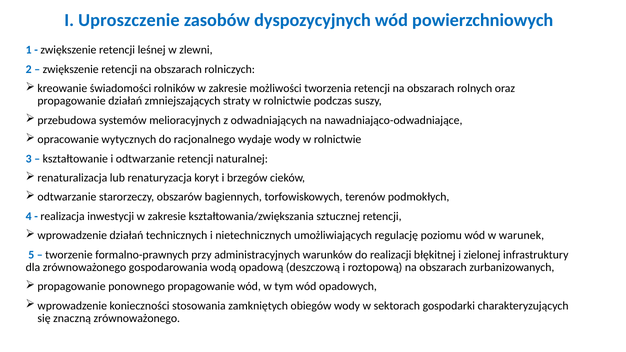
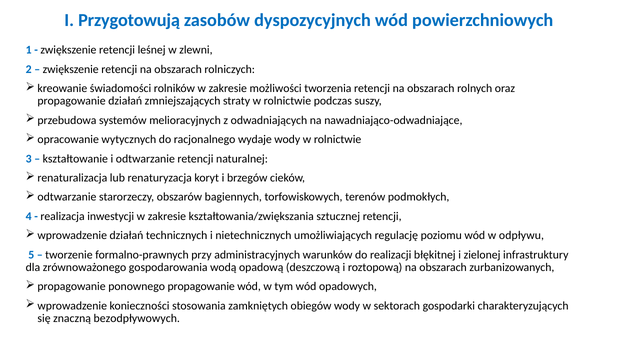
Uproszczenie: Uproszczenie -> Przygotowują
warunek: warunek -> odpływu
znaczną zrównoważonego: zrównoważonego -> bezodpływowych
